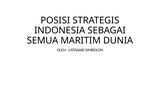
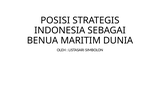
SEMUA: SEMUA -> BENUA
